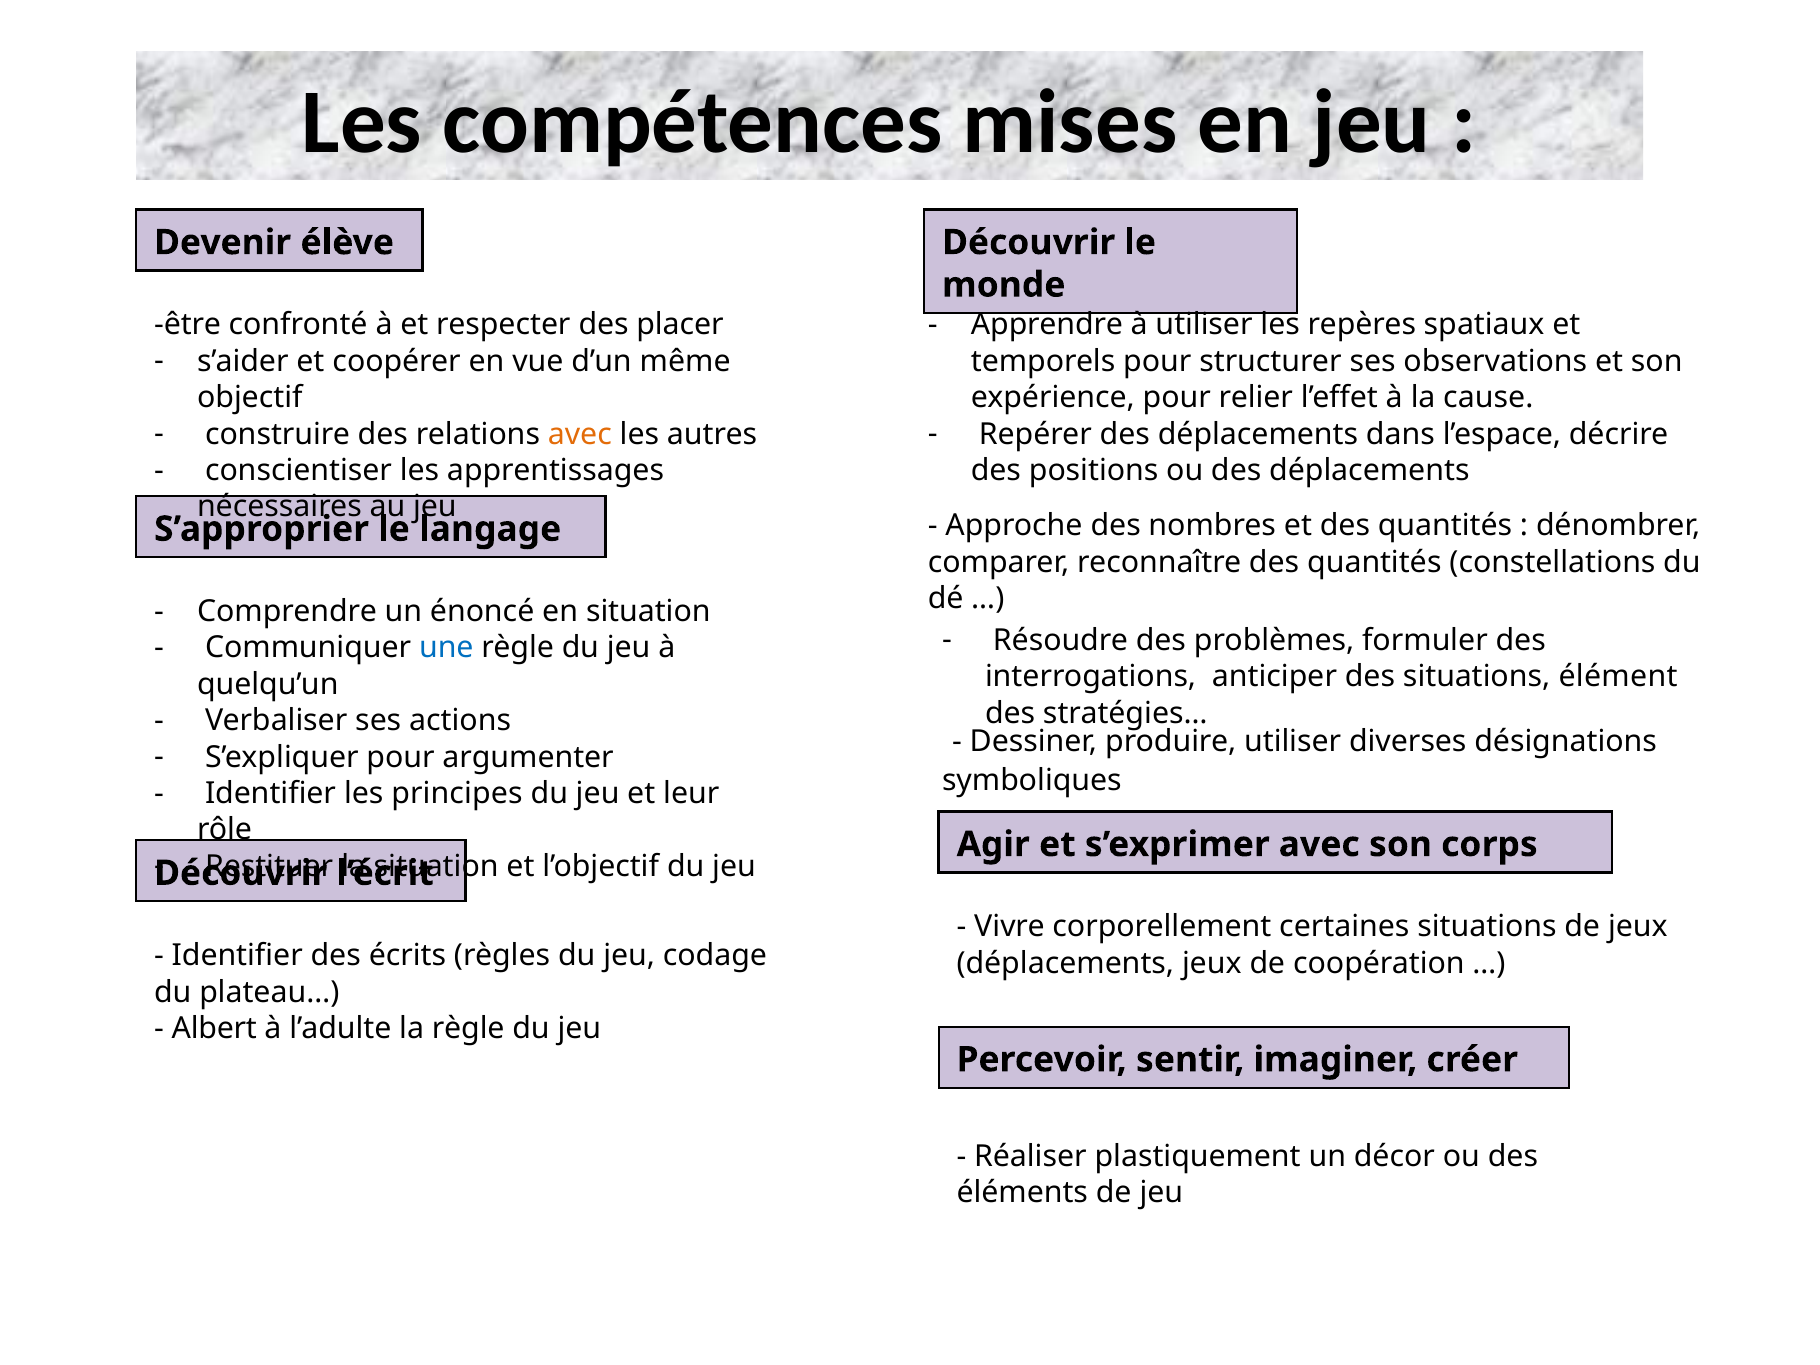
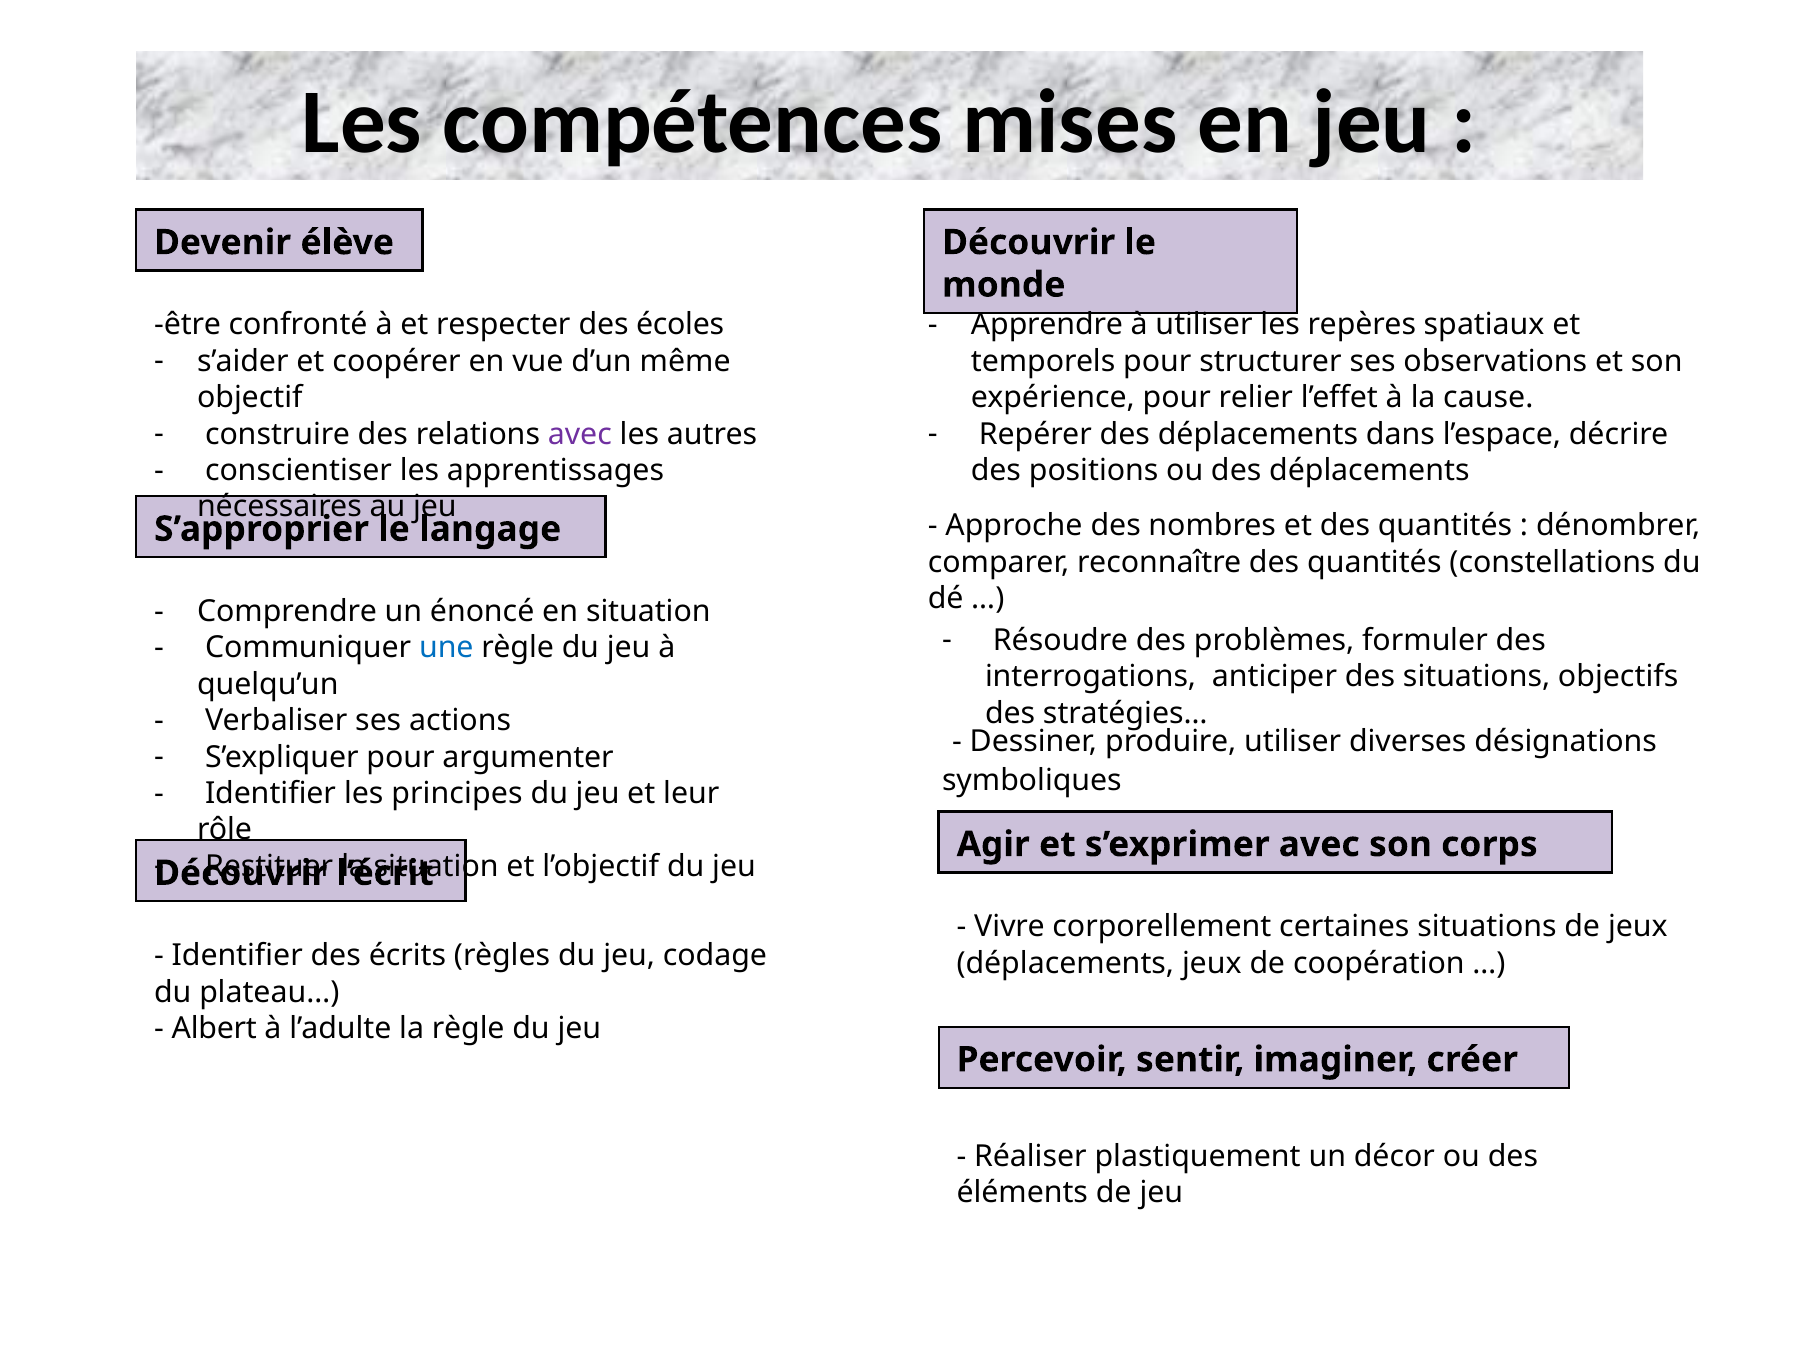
placer: placer -> écoles
avec at (580, 434) colour: orange -> purple
élément: élément -> objectifs
